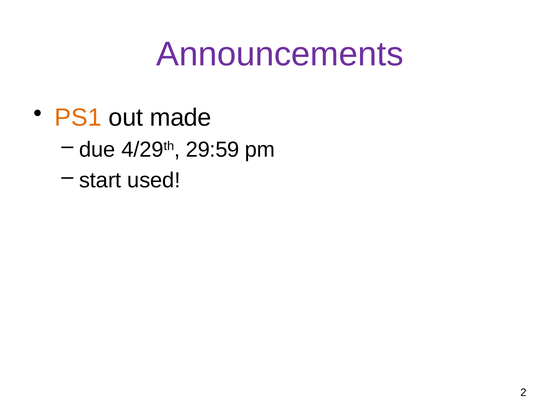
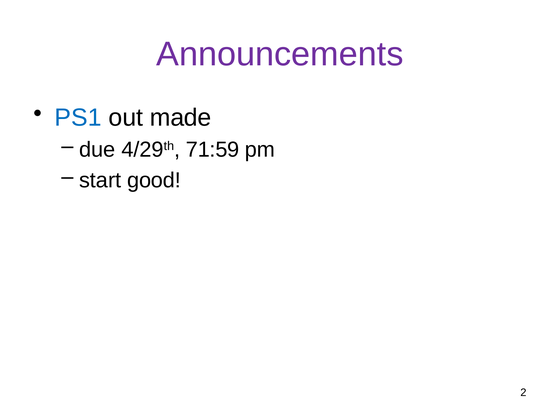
PS1 colour: orange -> blue
29:59: 29:59 -> 71:59
used: used -> good
